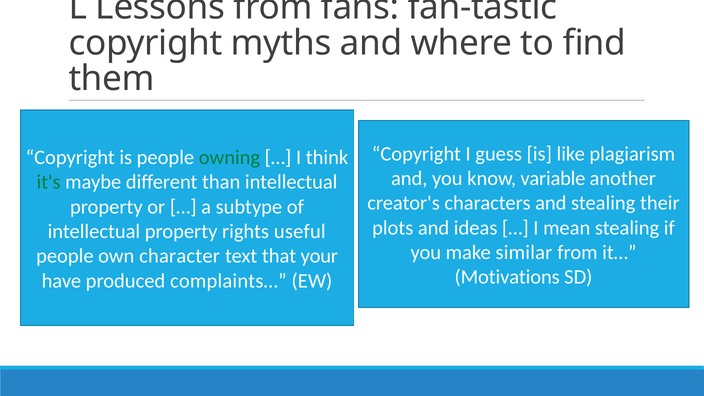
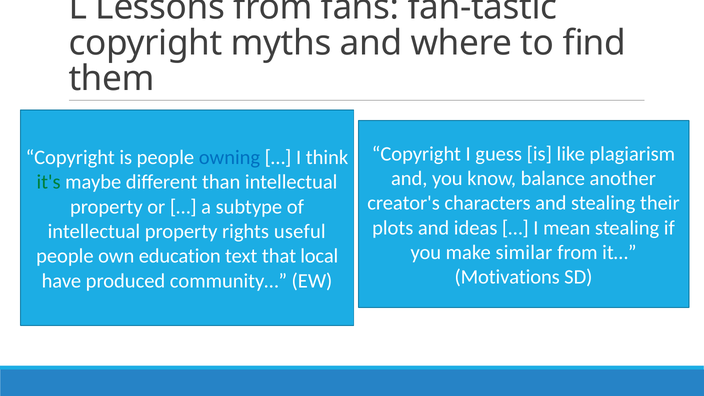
owning colour: green -> blue
variable: variable -> balance
character: character -> education
your: your -> local
complaints…: complaints… -> community…
